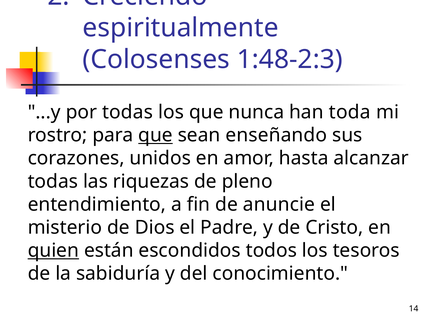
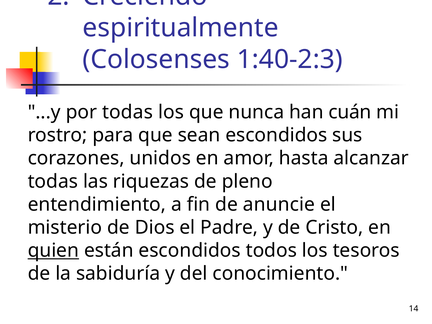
1:48-2:3: 1:48-2:3 -> 1:40-2:3
toda: toda -> cuán
que at (155, 135) underline: present -> none
sean enseñando: enseñando -> escondidos
